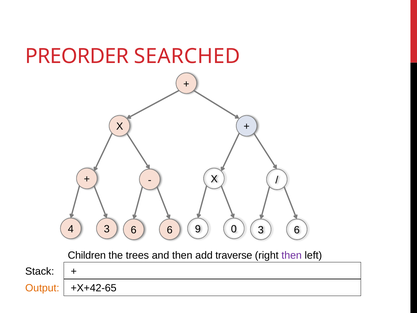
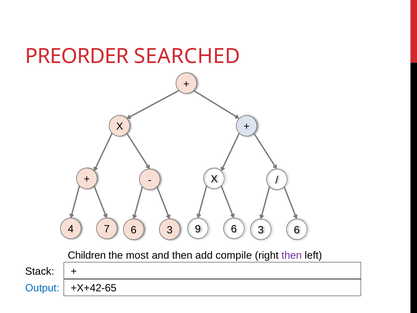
4 3: 3 -> 7
9 0: 0 -> 6
6 6: 6 -> 3
trees: trees -> most
traverse: traverse -> compile
Output colour: orange -> blue
